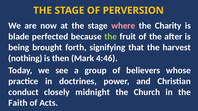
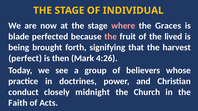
PERVERSION: PERVERSION -> INDIVIDUAL
Charity: Charity -> Graces
the at (111, 37) colour: light green -> pink
after: after -> lived
nothing: nothing -> perfect
4:46: 4:46 -> 4:26
